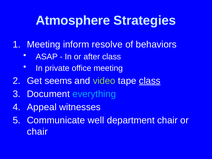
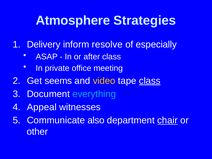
Meeting at (44, 44): Meeting -> Delivery
behaviors: behaviors -> especially
video colour: light green -> yellow
well: well -> also
chair at (167, 120) underline: none -> present
chair at (37, 132): chair -> other
